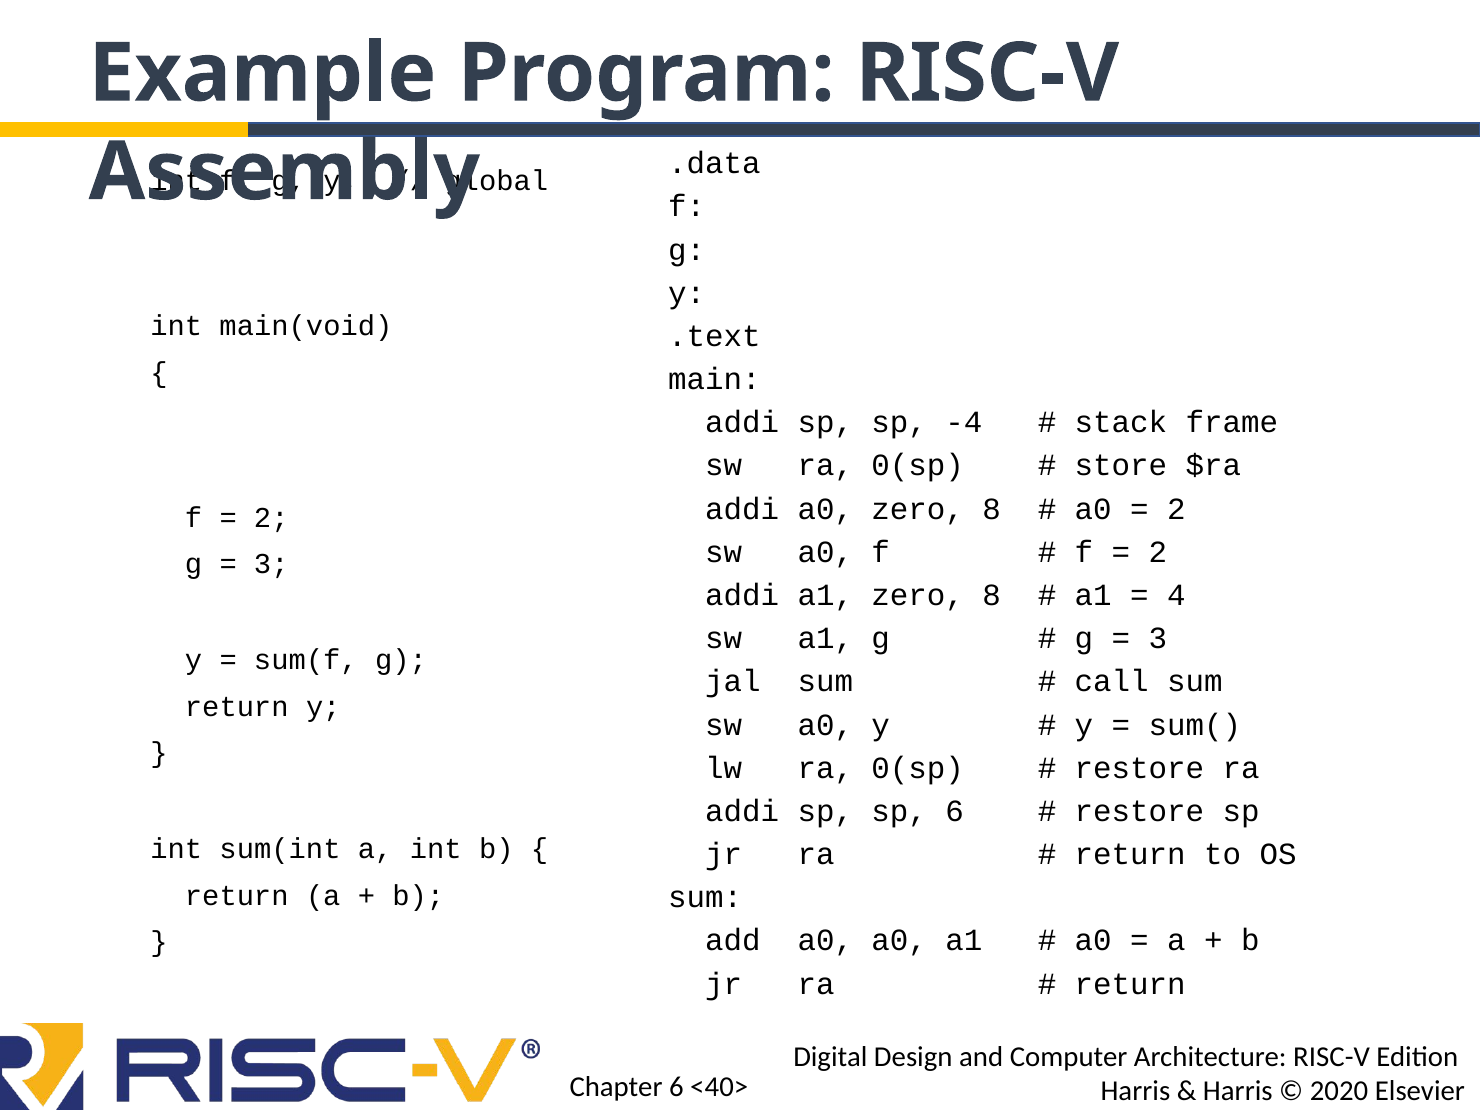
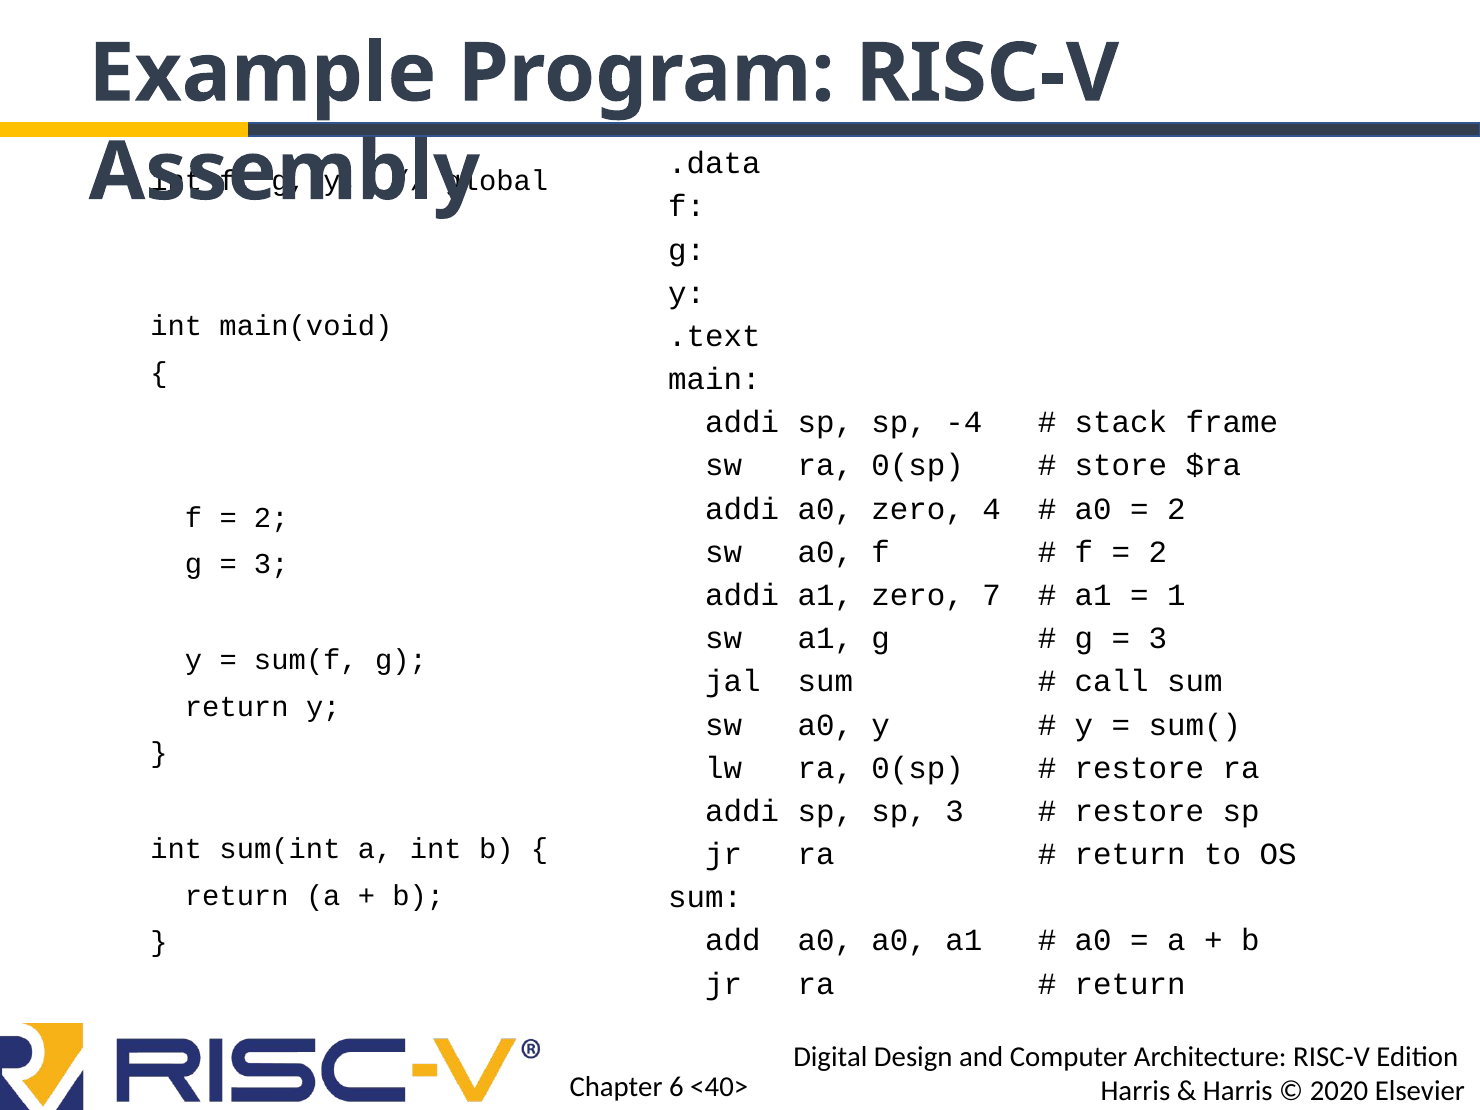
a0 zero 8: 8 -> 4
a1 zero 8: 8 -> 7
4: 4 -> 1
sp 6: 6 -> 3
